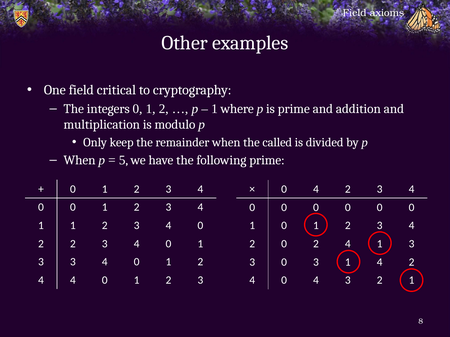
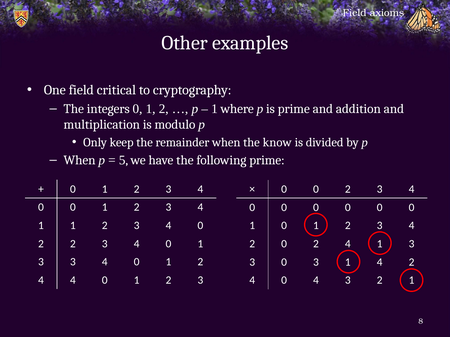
called: called -> know
4 at (316, 189): 4 -> 0
